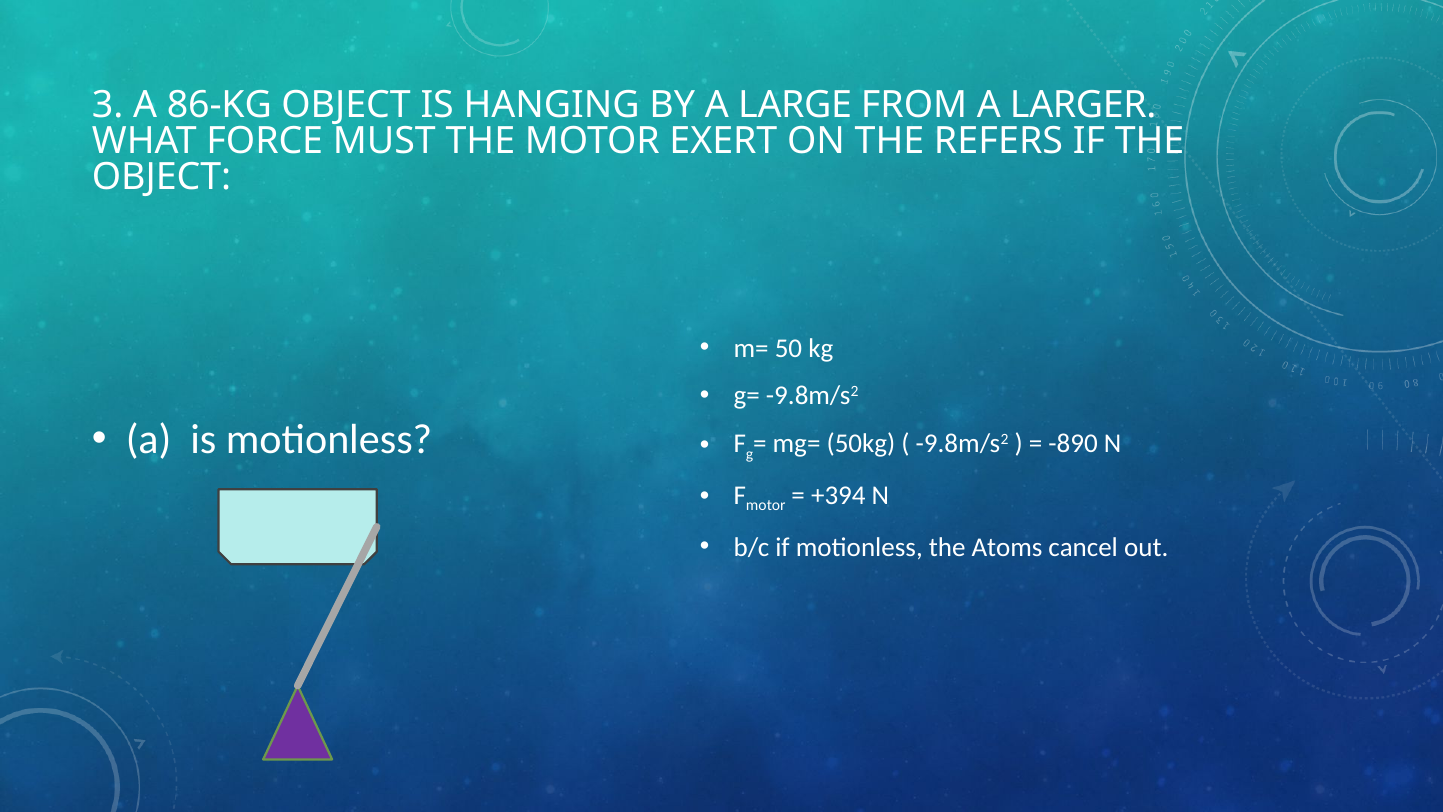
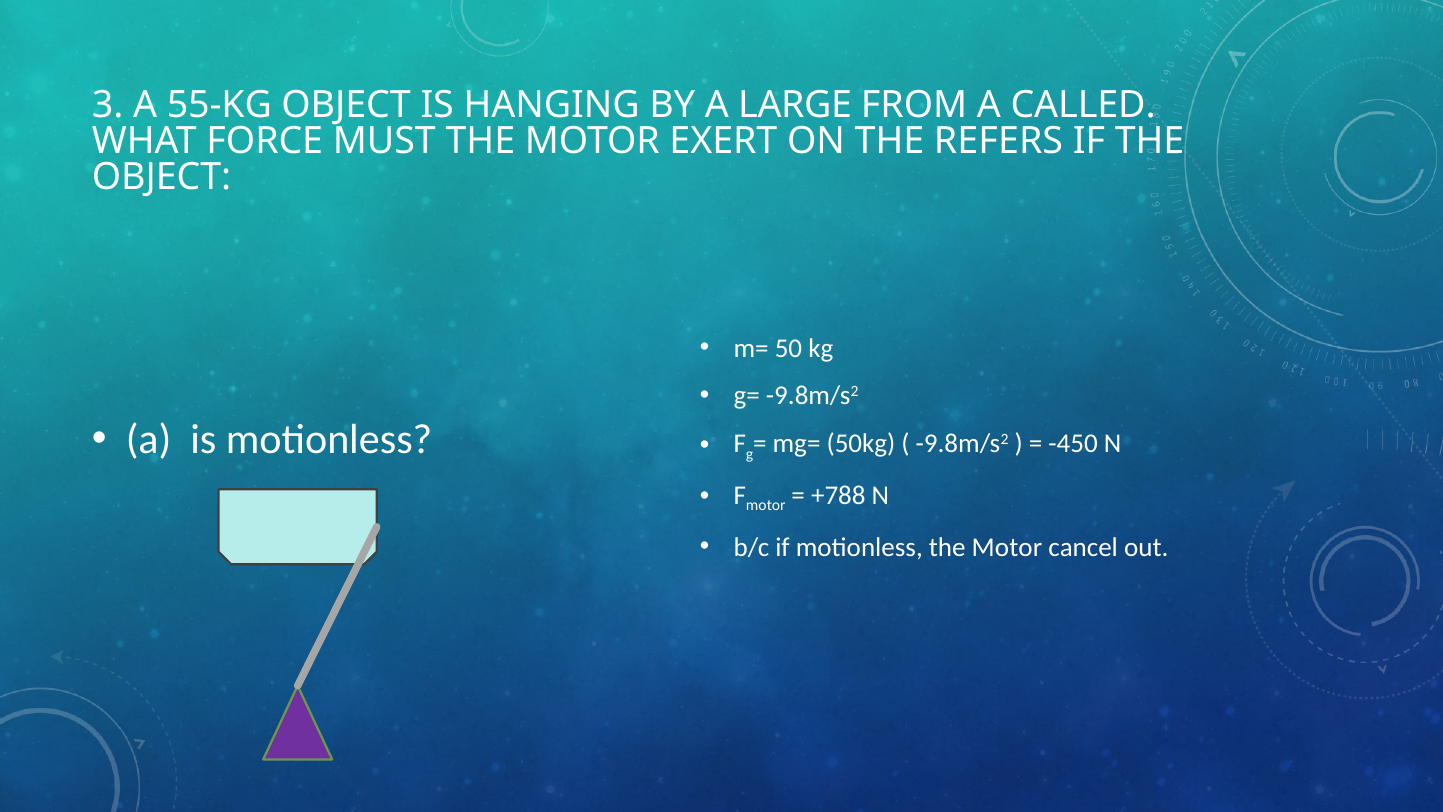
86-KG: 86-KG -> 55-KG
LARGER: LARGER -> CALLED
-890: -890 -> -450
+394: +394 -> +788
motionless the Atoms: Atoms -> Motor
